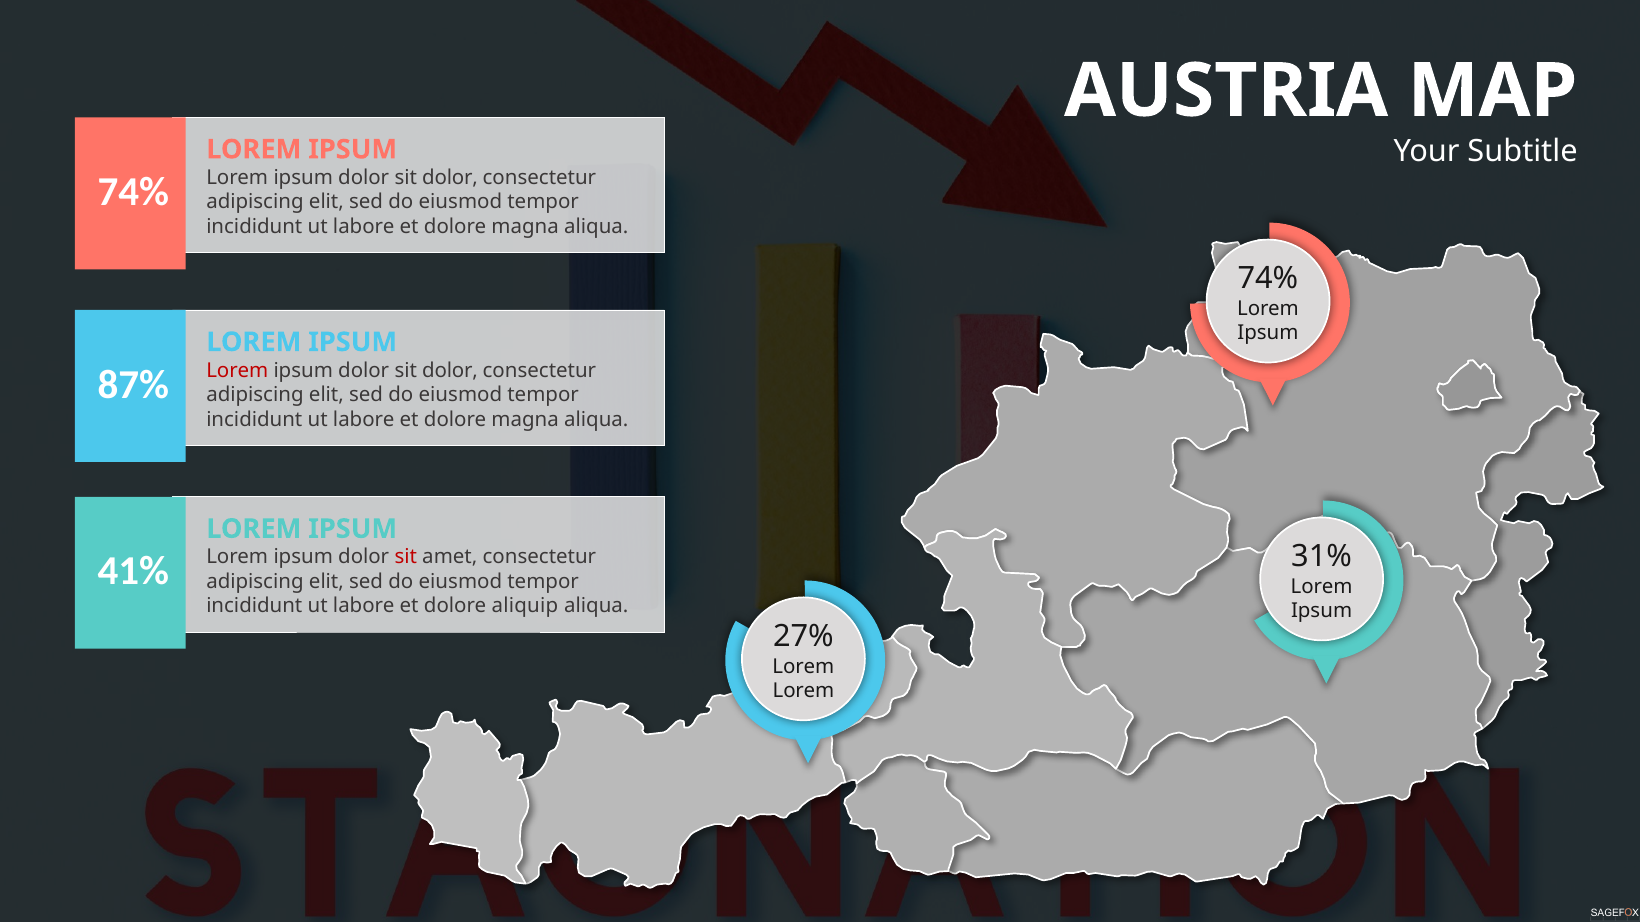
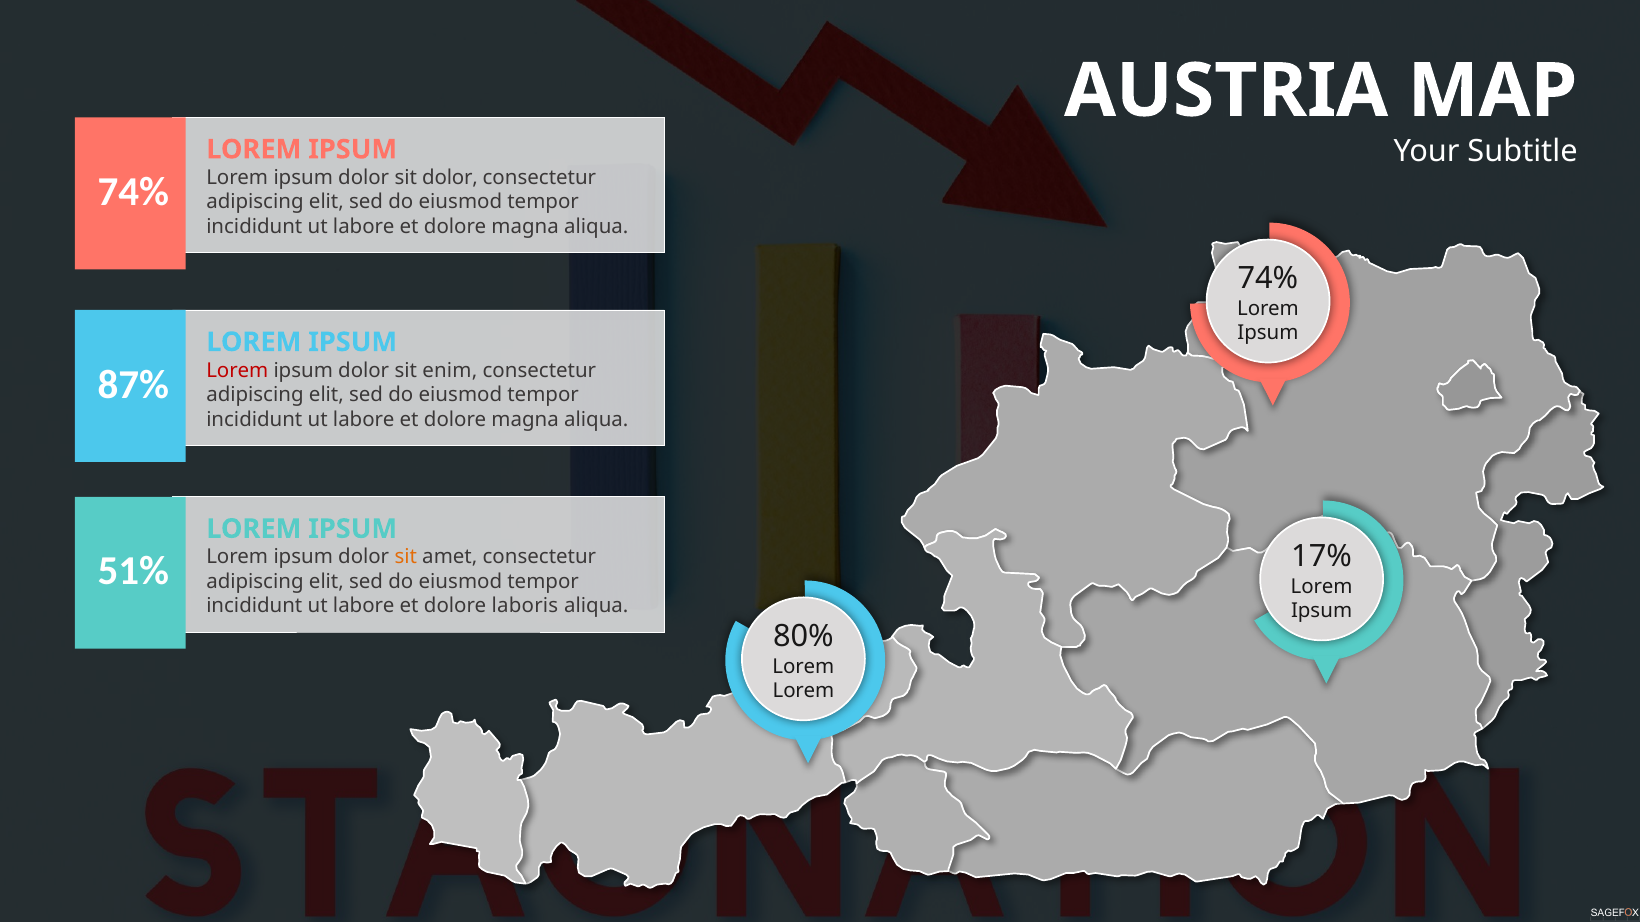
dolor at (450, 370): dolor -> enim
31%: 31% -> 17%
sit at (406, 557) colour: red -> orange
41%: 41% -> 51%
aliquip: aliquip -> laboris
27%: 27% -> 80%
